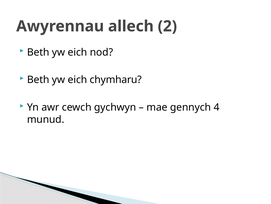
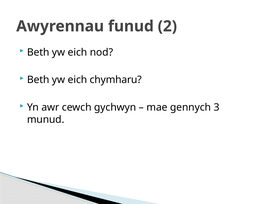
allech: allech -> funud
4: 4 -> 3
